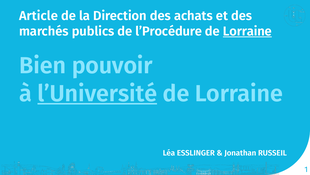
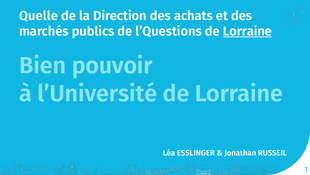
Article: Article -> Quelle
l’Procédure: l’Procédure -> l’Questions
l’Université underline: present -> none
